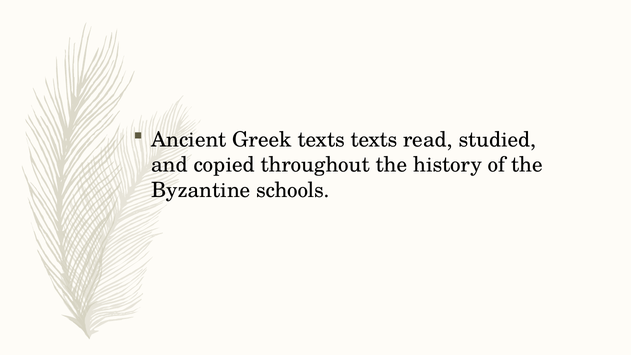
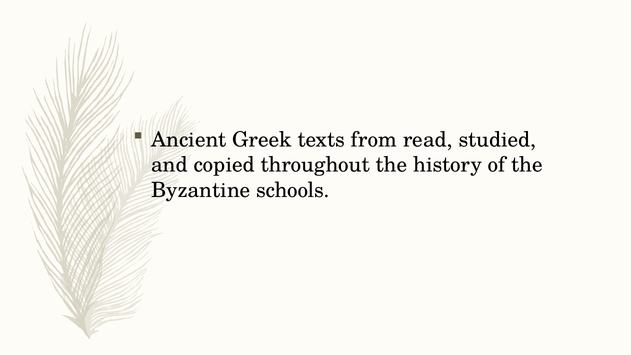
texts texts: texts -> from
